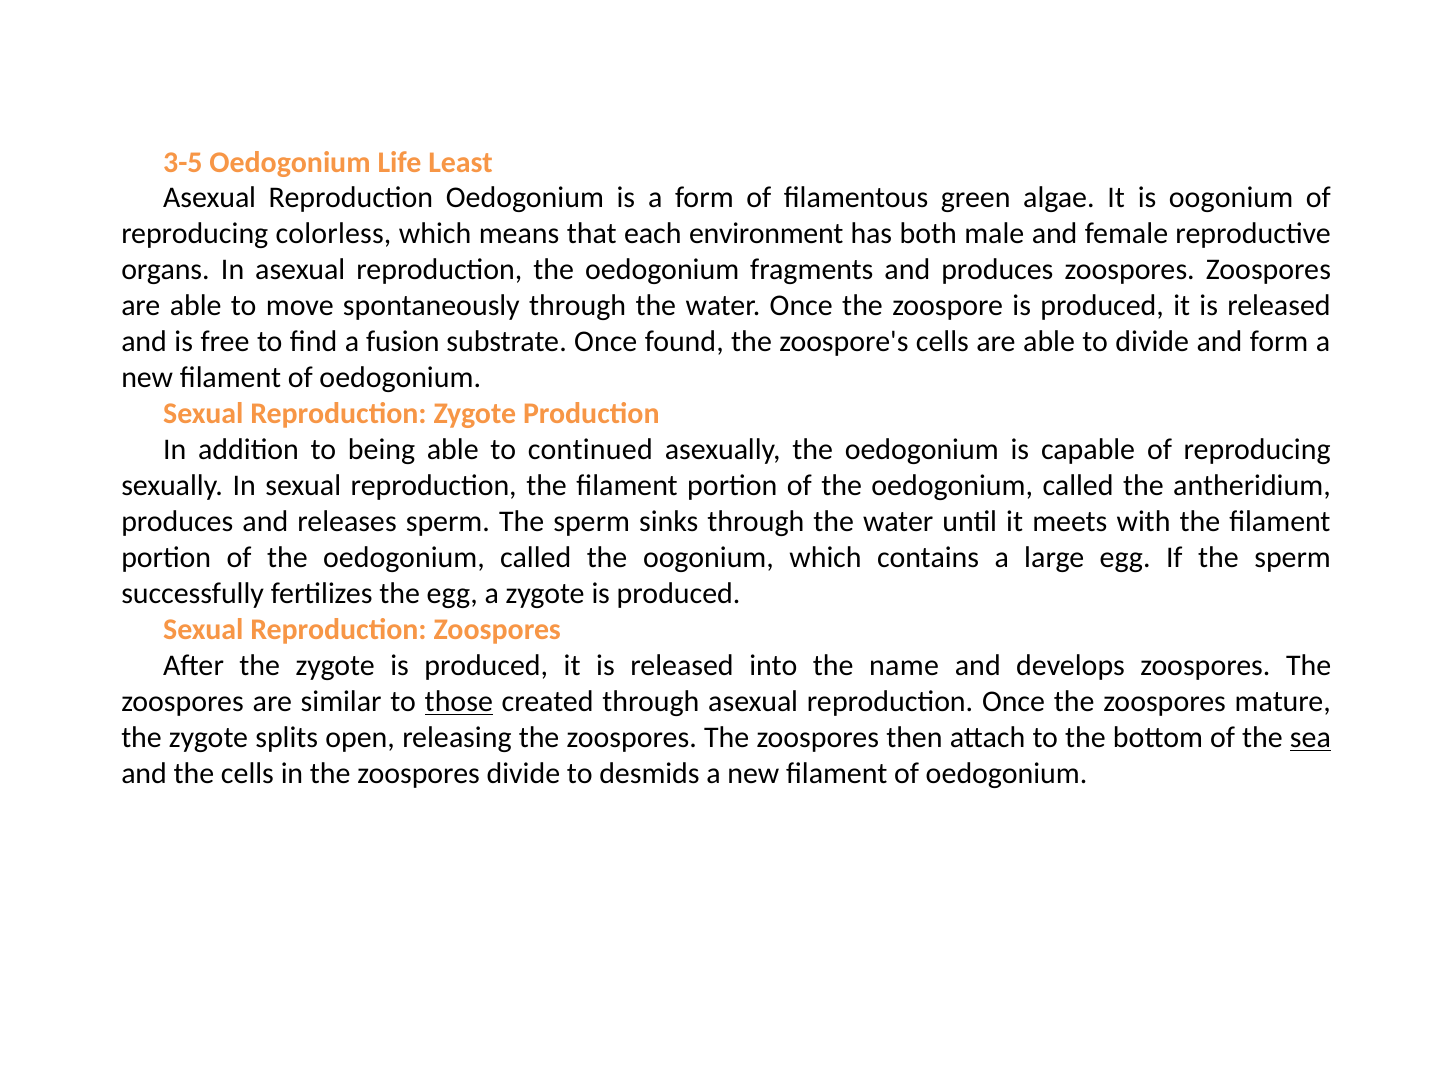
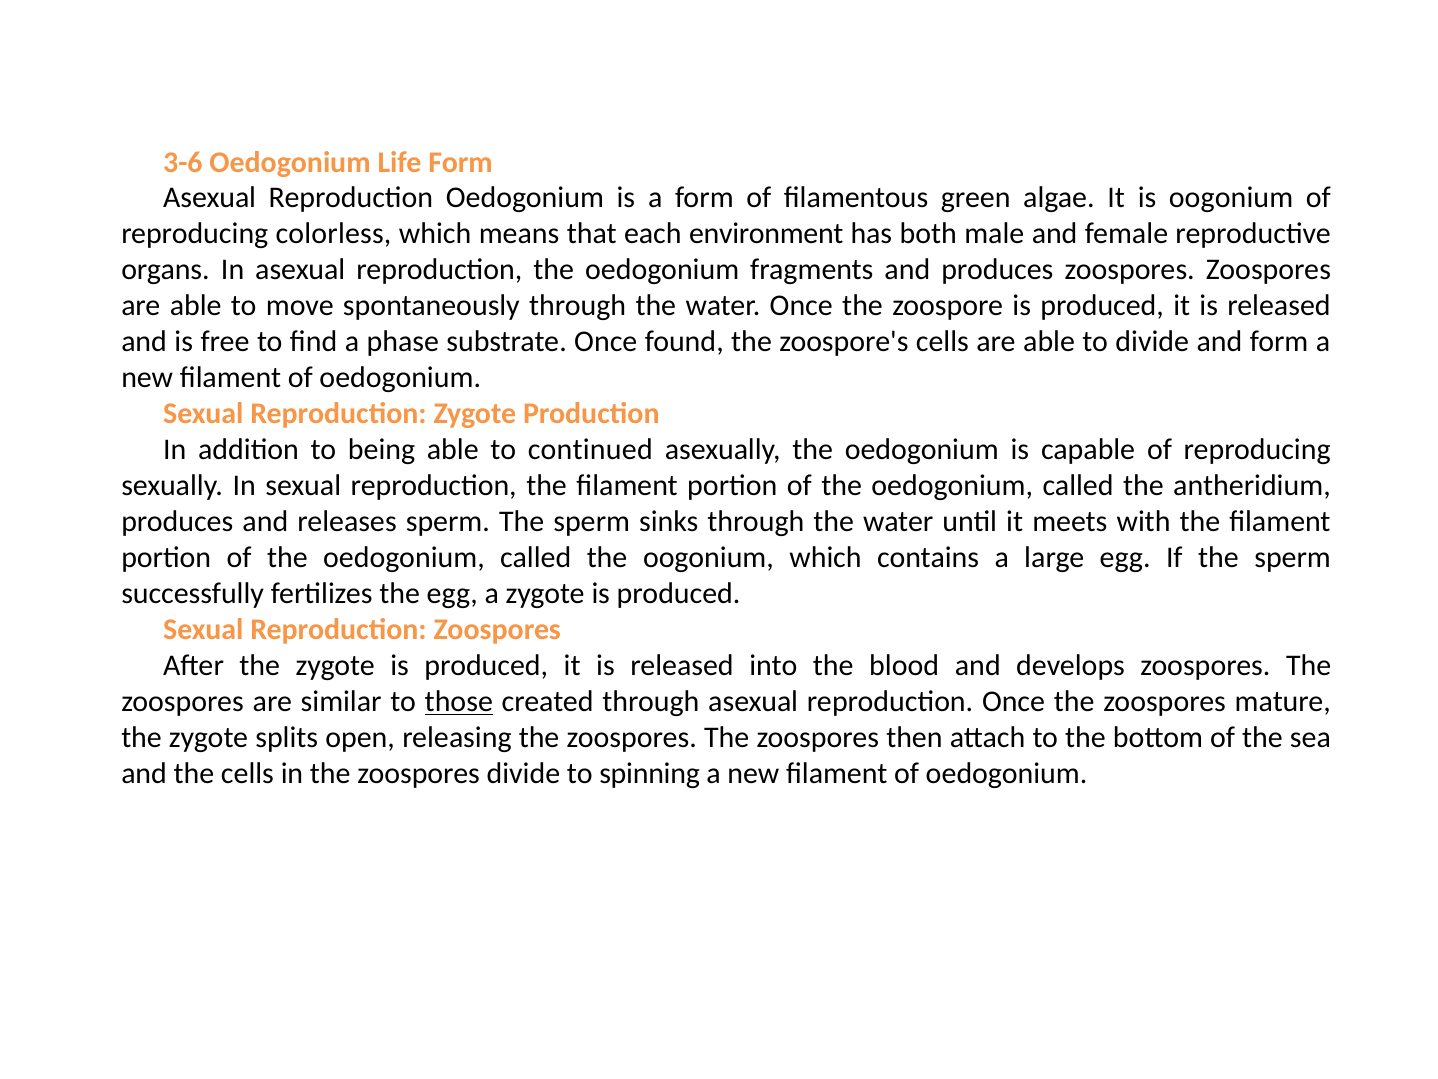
3-5: 3-5 -> 3-6
Life Least: Least -> Form
fusion: fusion -> phase
name: name -> blood
sea underline: present -> none
desmids: desmids -> spinning
